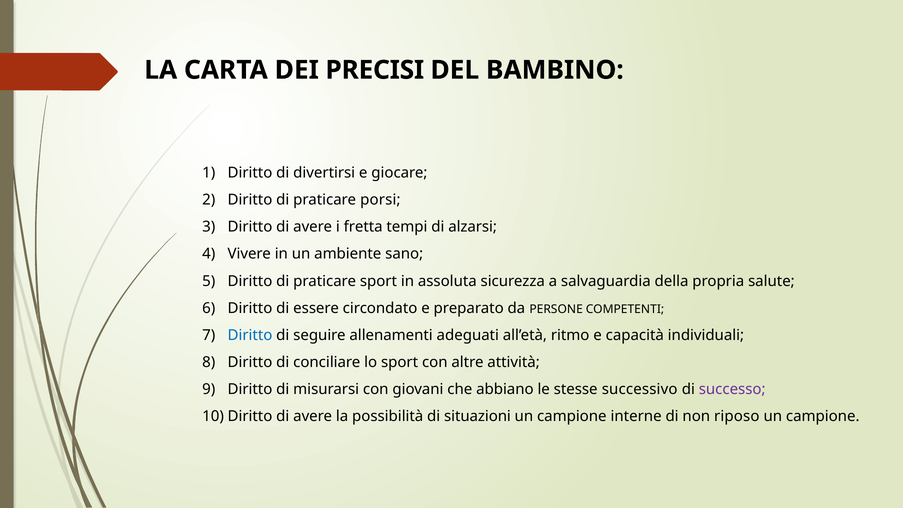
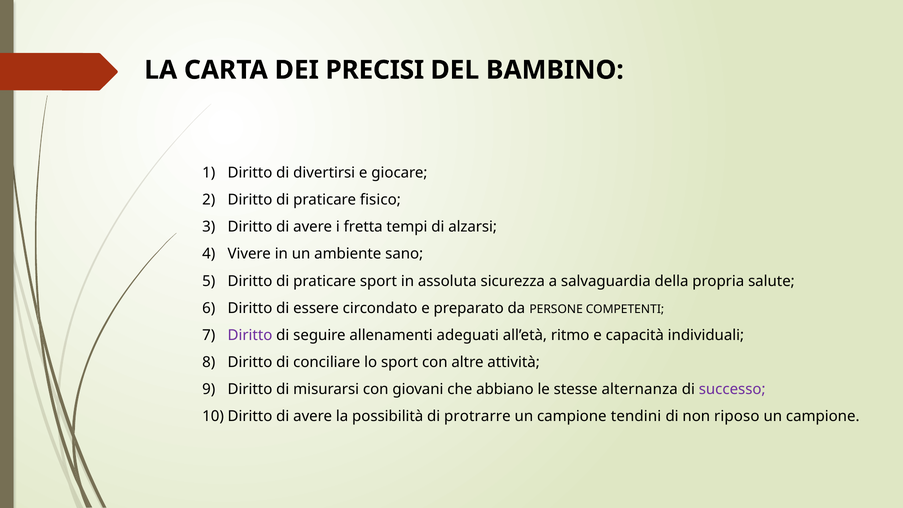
porsi: porsi -> fisico
Diritto at (250, 335) colour: blue -> purple
successivo: successivo -> alternanza
situazioni: situazioni -> protrarre
interne: interne -> tendini
